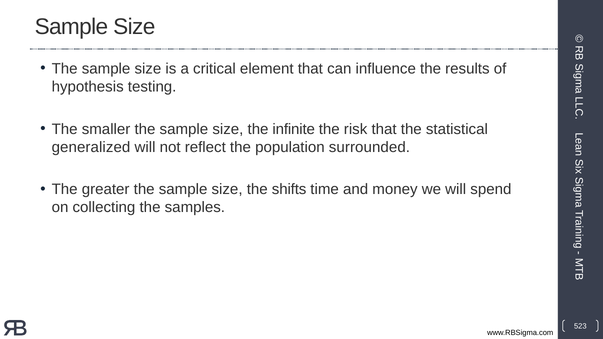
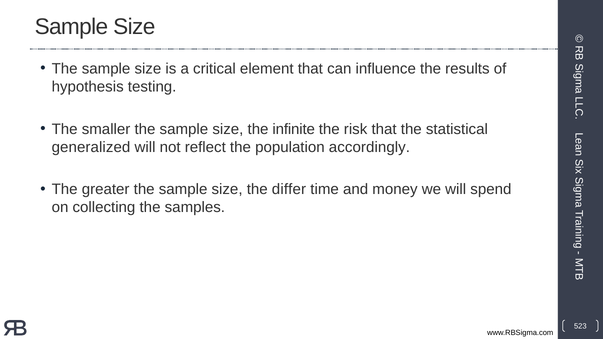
surrounded: surrounded -> accordingly
shifts: shifts -> differ
